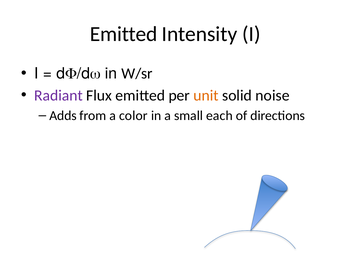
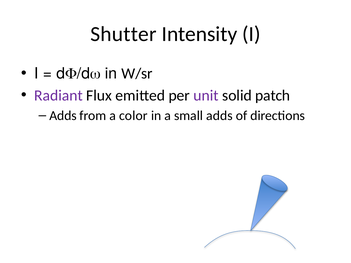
Emitted at (124, 34): Emitted -> Shutter
unit colour: orange -> purple
noise: noise -> patch
small each: each -> adds
